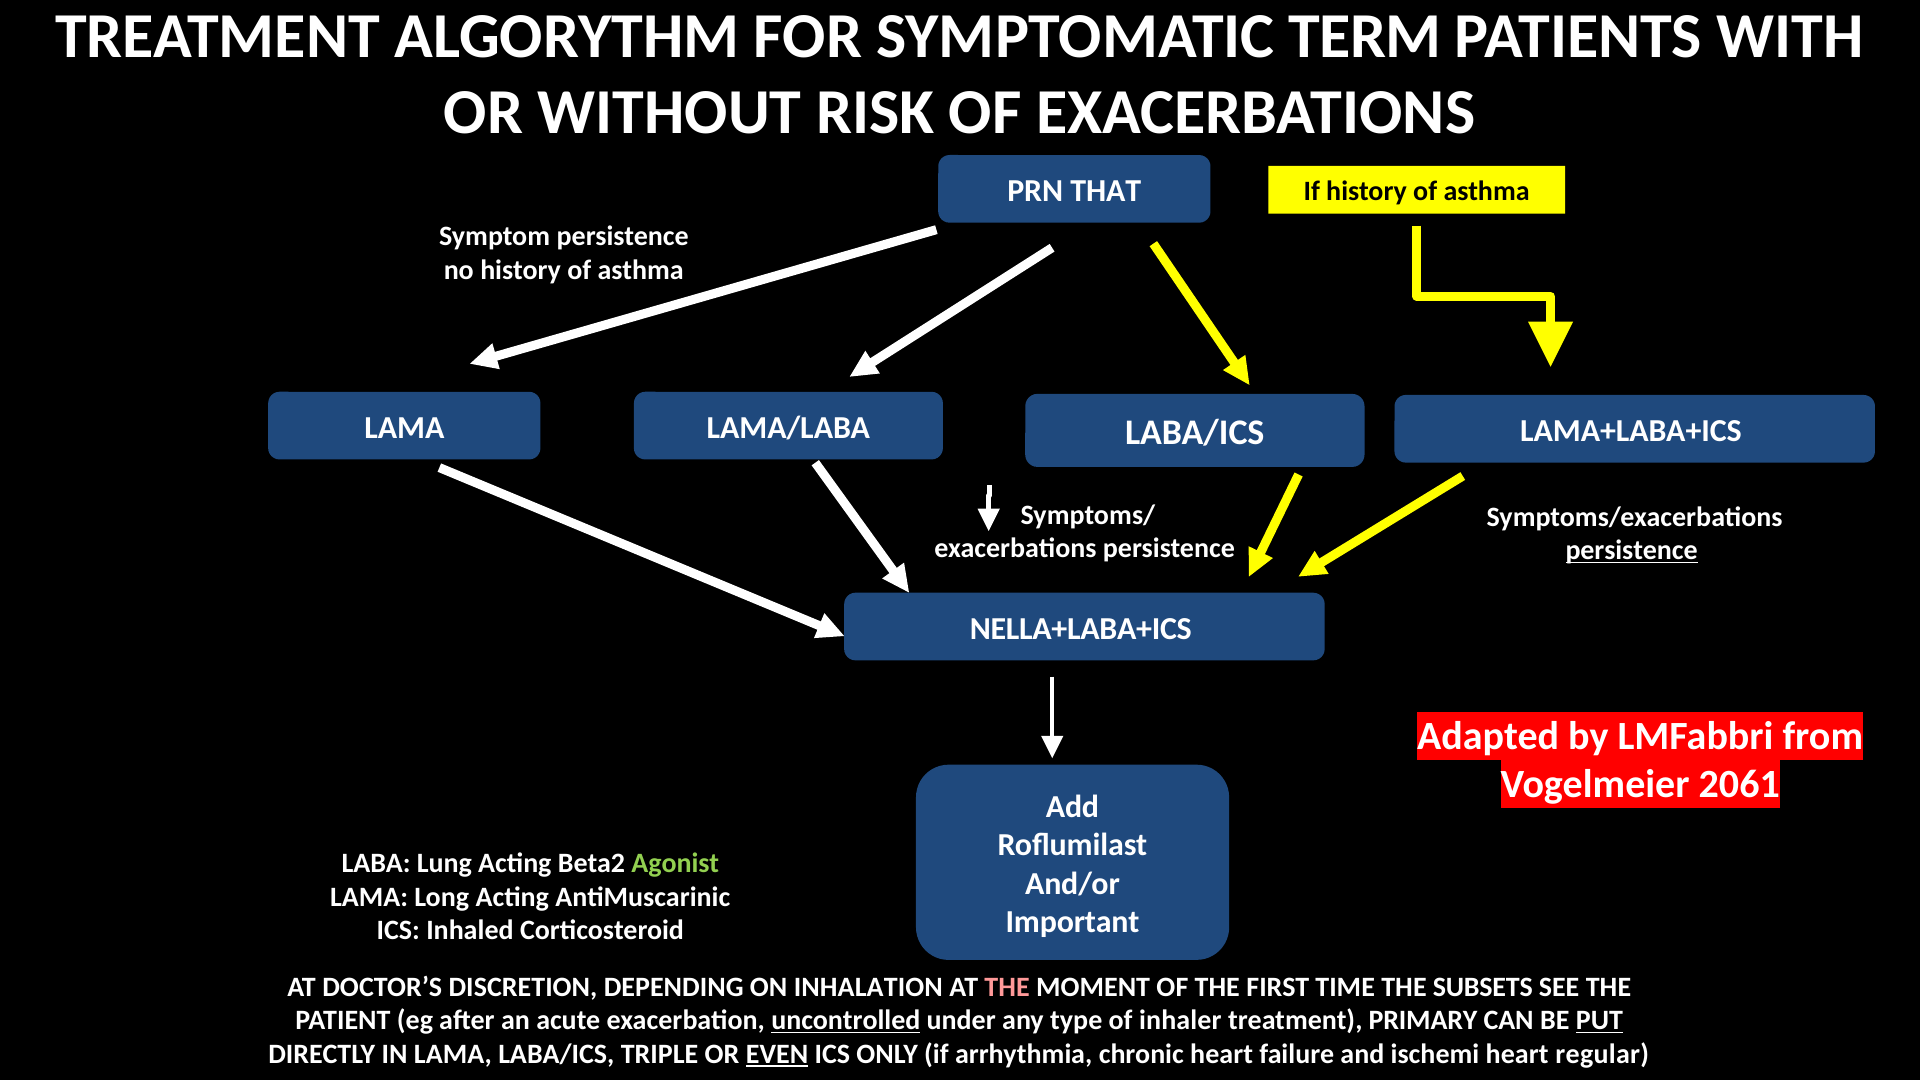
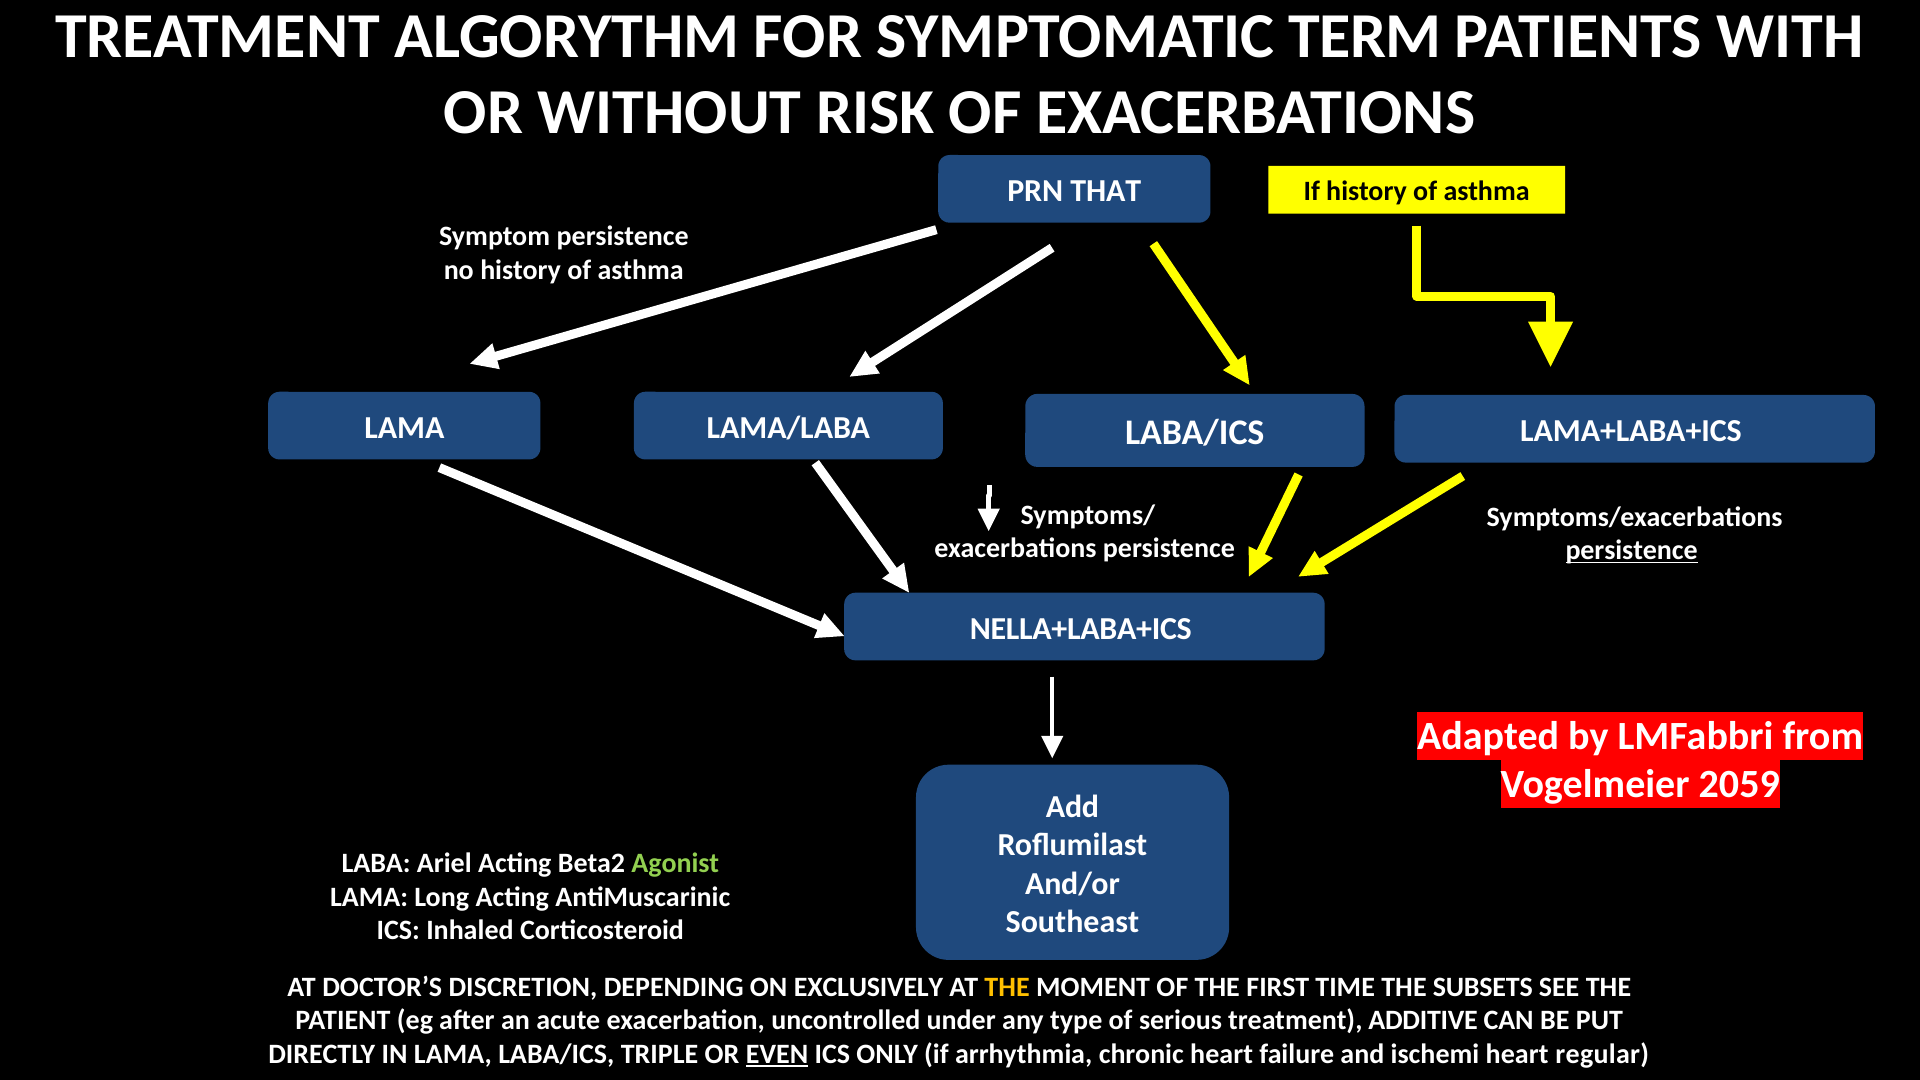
2061: 2061 -> 2059
Lung: Lung -> Ariel
Important: Important -> Southeast
INHALATION: INHALATION -> EXCLUSIVELY
THE at (1007, 987) colour: pink -> yellow
uncontrolled underline: present -> none
inhaler: inhaler -> serious
PRIMARY: PRIMARY -> ADDITIVE
PUT underline: present -> none
